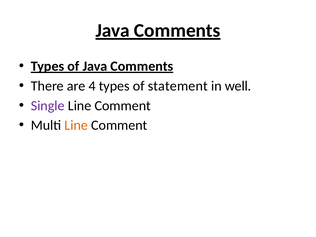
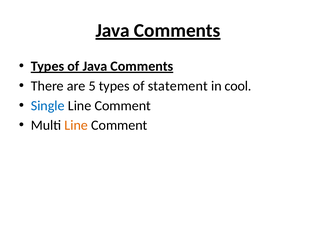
4: 4 -> 5
well: well -> cool
Single colour: purple -> blue
